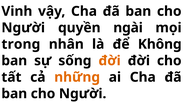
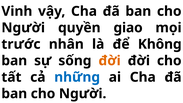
ngài: ngài -> giao
trong: trong -> trước
những colour: orange -> blue
